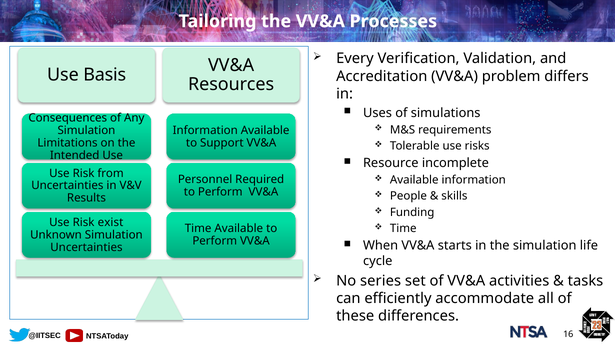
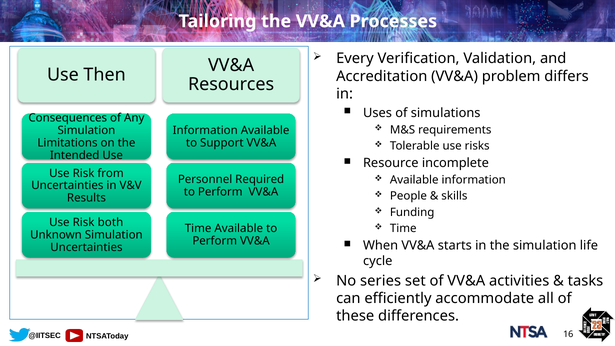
Basis: Basis -> Then
exist: exist -> both
